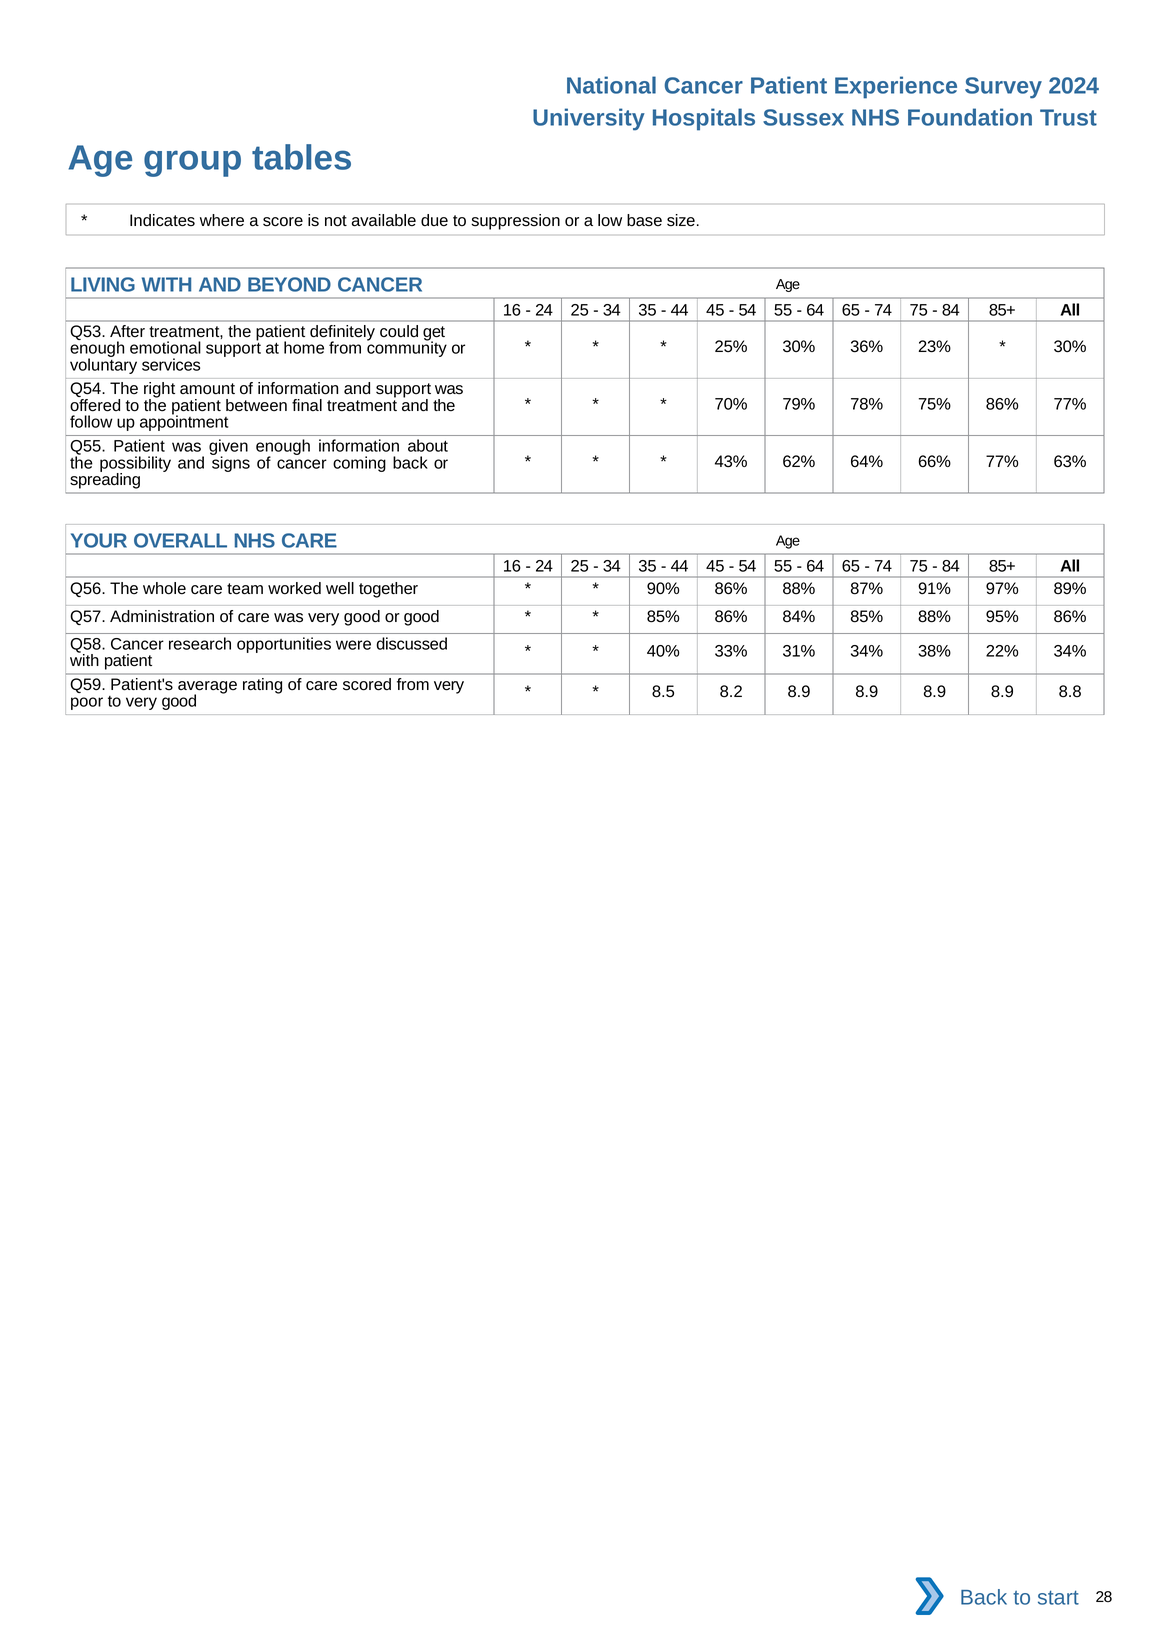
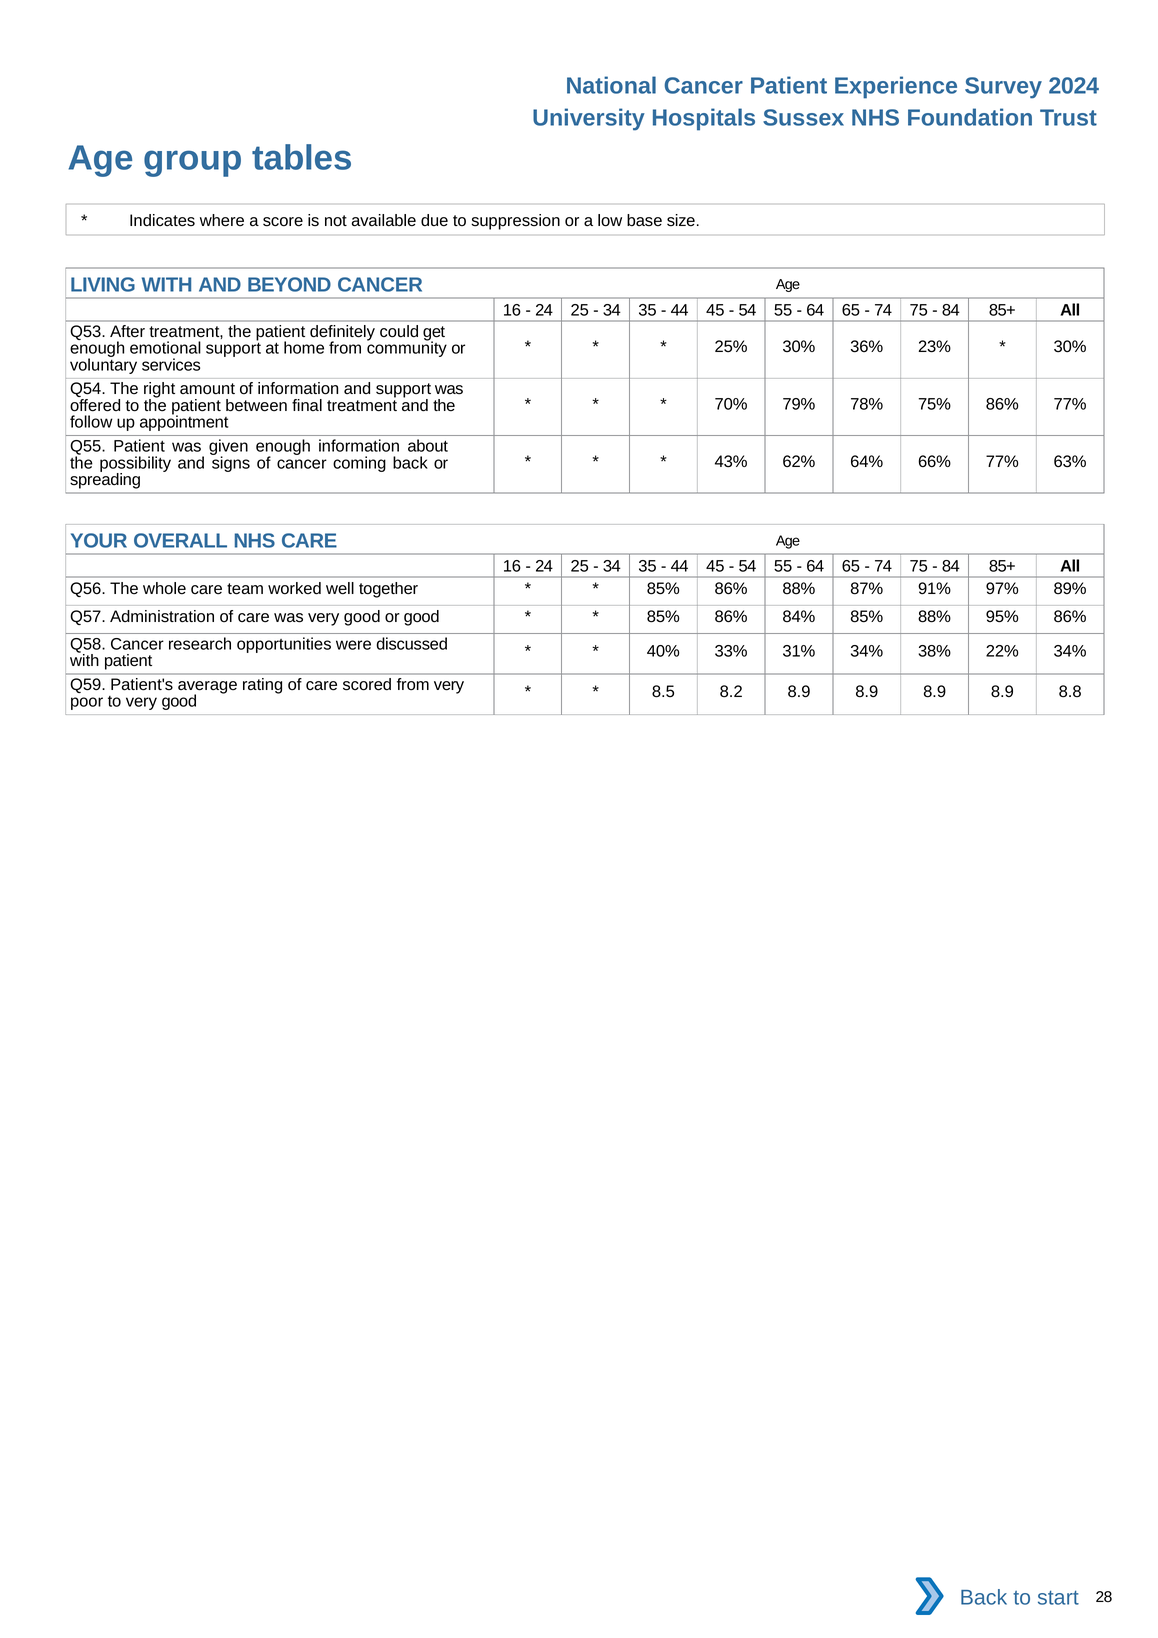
90% at (663, 589): 90% -> 85%
